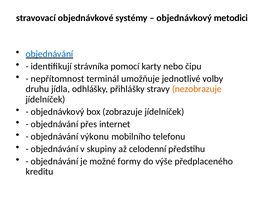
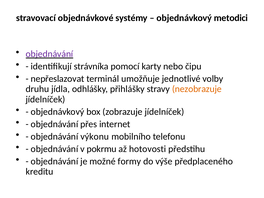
objednávání at (49, 54) colour: blue -> purple
nepřítomnost: nepřítomnost -> nepřeslazovat
skupiny: skupiny -> pokrmu
celodenní: celodenní -> hotovosti
